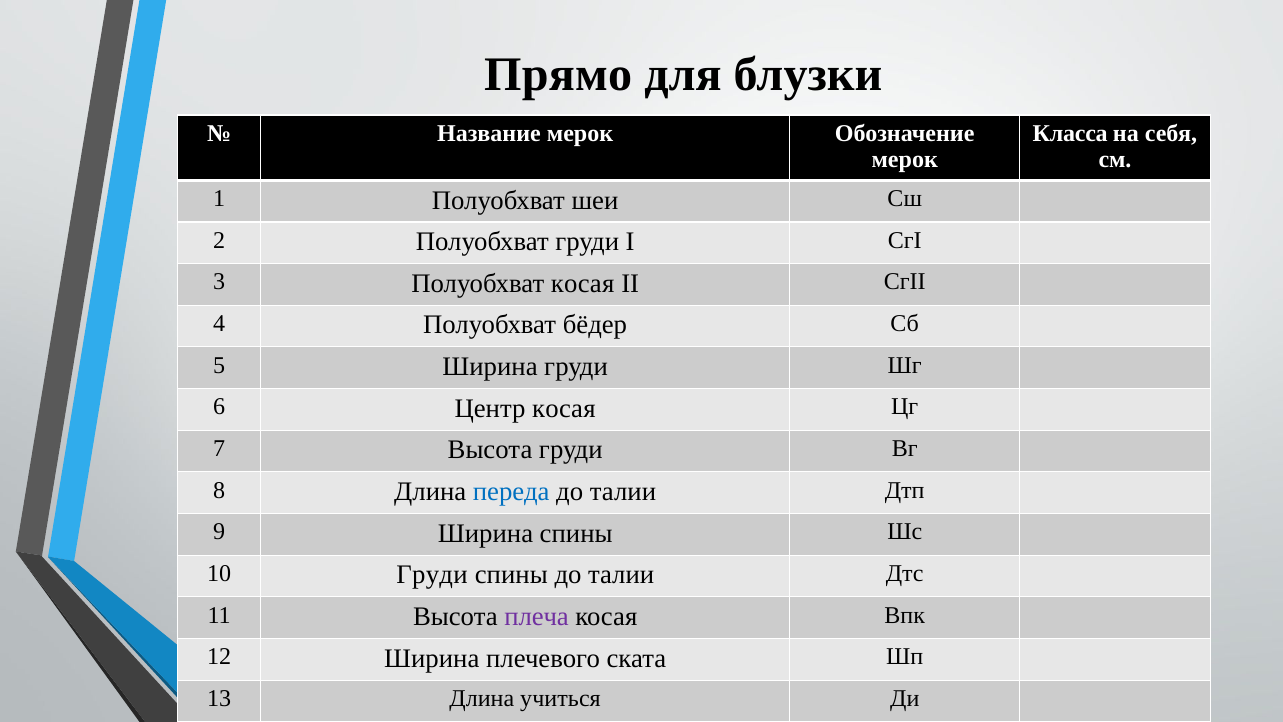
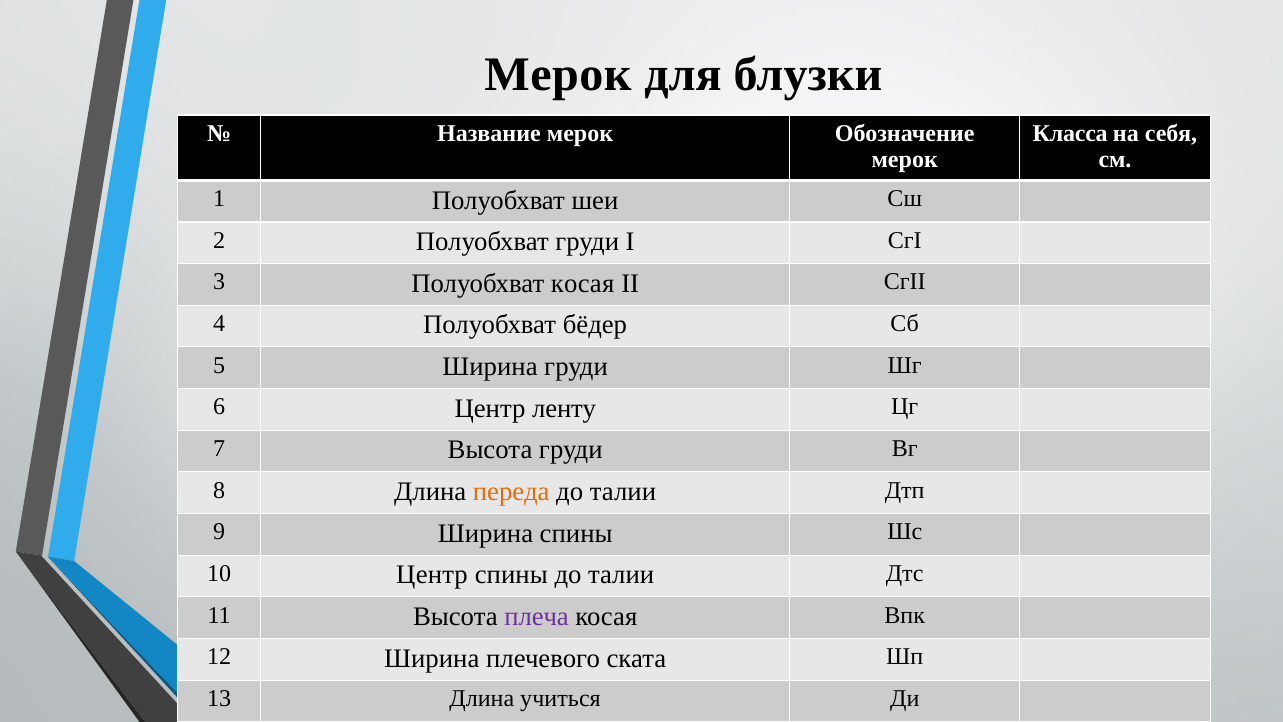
Прямо at (558, 74): Прямо -> Мерок
Центр косая: косая -> ленту
переда colour: blue -> orange
10 Груди: Груди -> Центр
